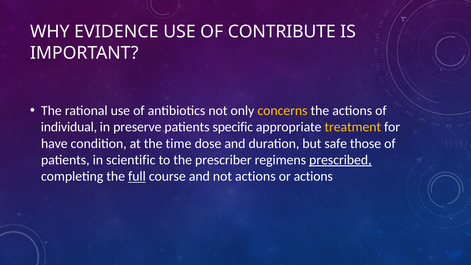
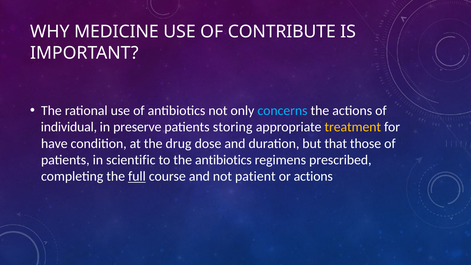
EVIDENCE: EVIDENCE -> MEDICINE
concerns colour: yellow -> light blue
specific: specific -> storing
time: time -> drug
safe: safe -> that
the prescriber: prescriber -> antibiotics
prescribed underline: present -> none
not actions: actions -> patient
